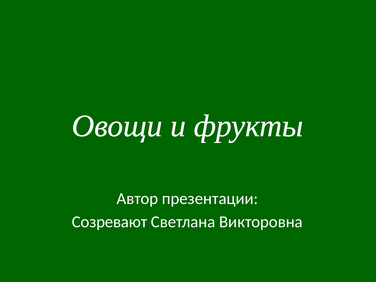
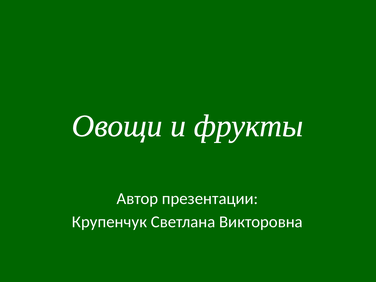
Созревают: Созревают -> Крупенчук
